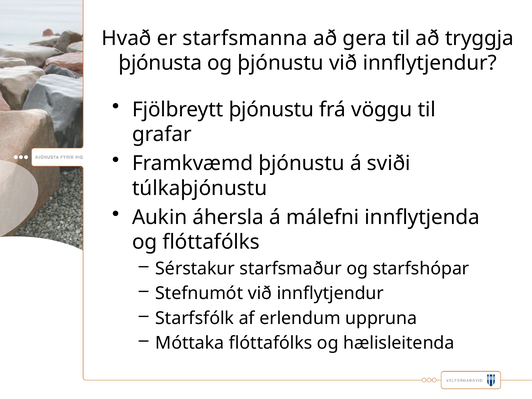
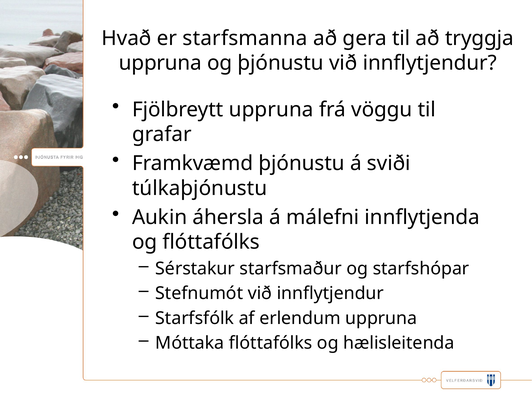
þjónusta at (160, 63): þjónusta -> uppruna
Fjölbreytt þjónustu: þjónustu -> uppruna
